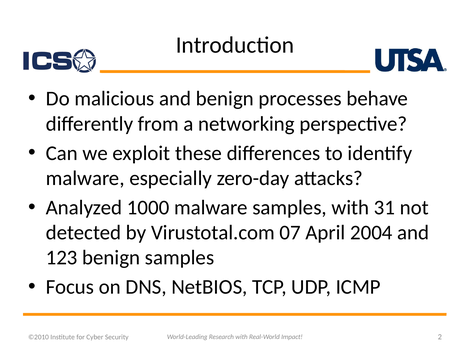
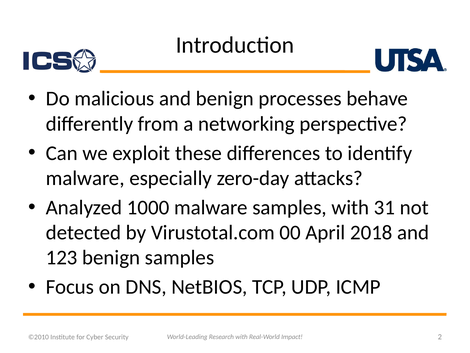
07: 07 -> 00
2004: 2004 -> 2018
